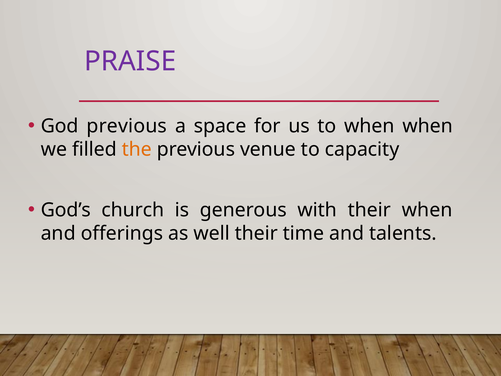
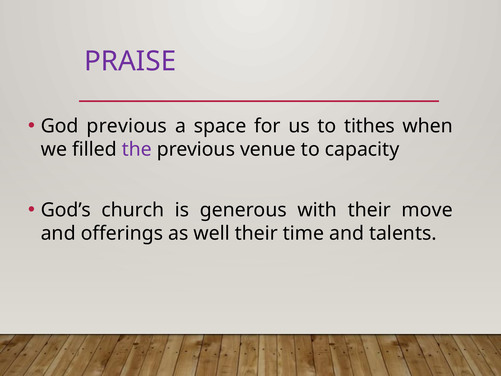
to when: when -> tithes
the colour: orange -> purple
their when: when -> move
